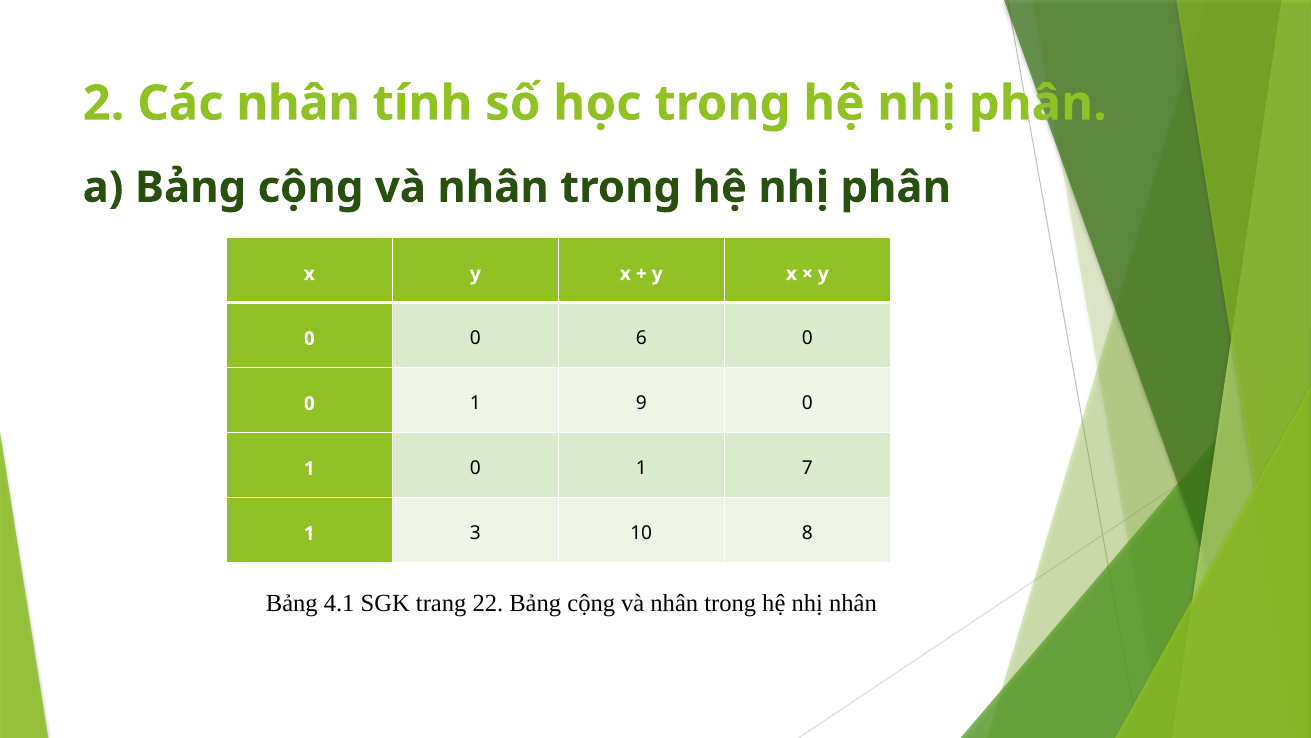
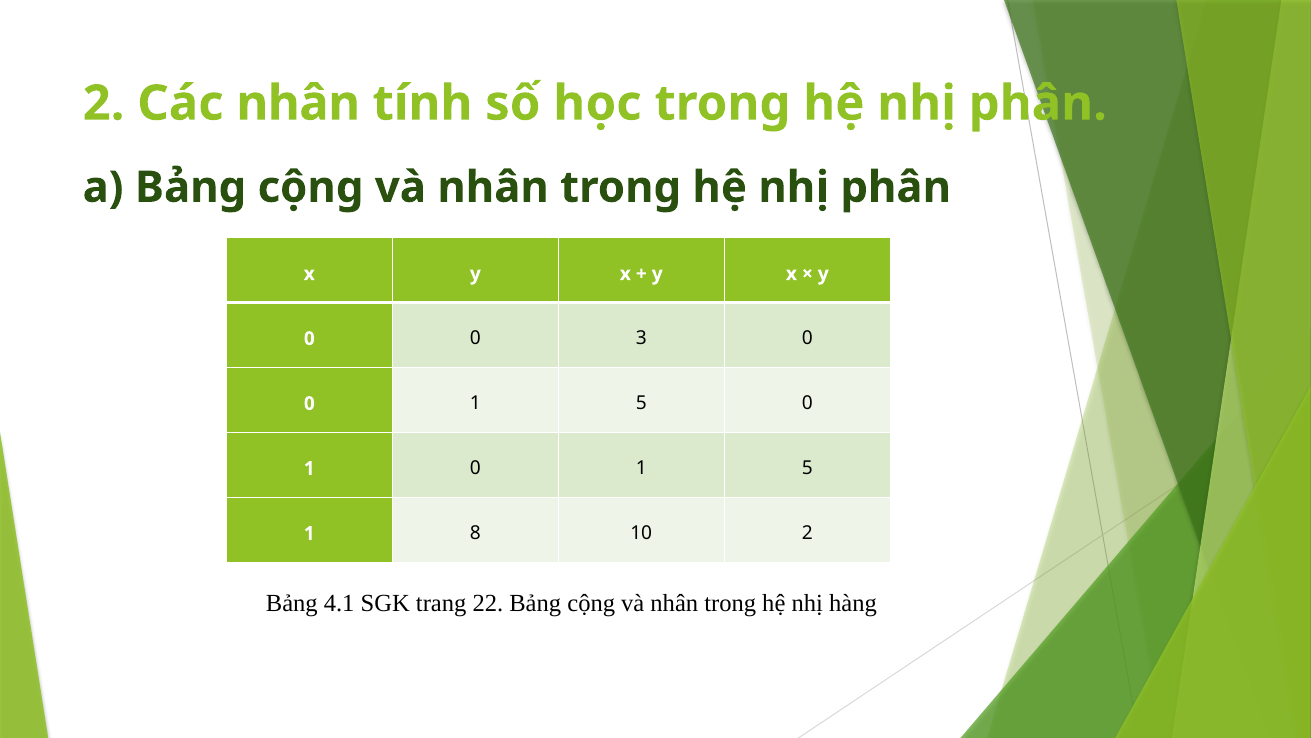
6: 6 -> 3
9 at (641, 403): 9 -> 5
1 0 1 7: 7 -> 5
3: 3 -> 8
10 8: 8 -> 2
nhị nhân: nhân -> hàng
